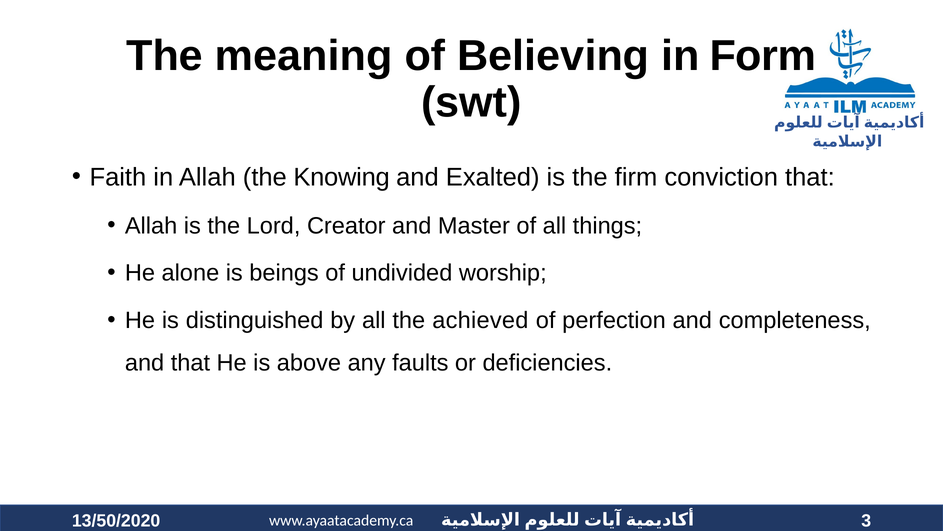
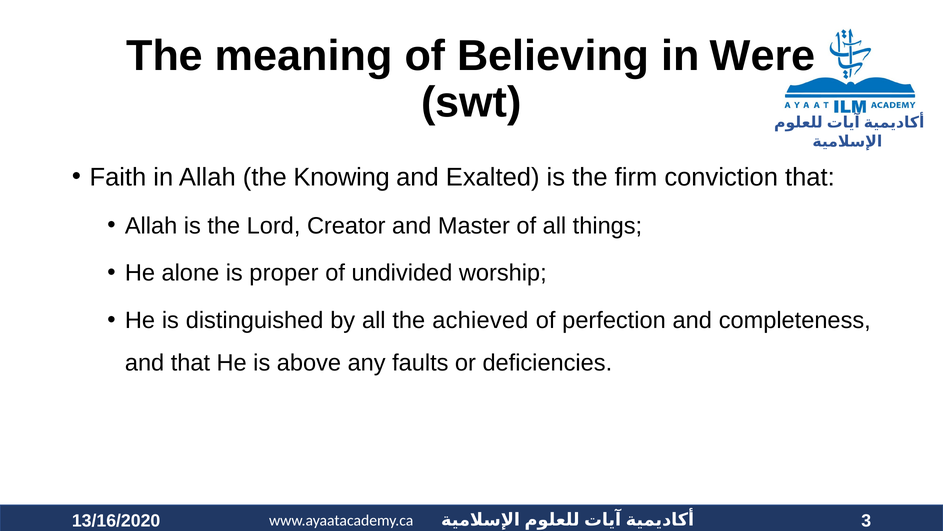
Form: Form -> Were
beings: beings -> proper
13/50/2020: 13/50/2020 -> 13/16/2020
